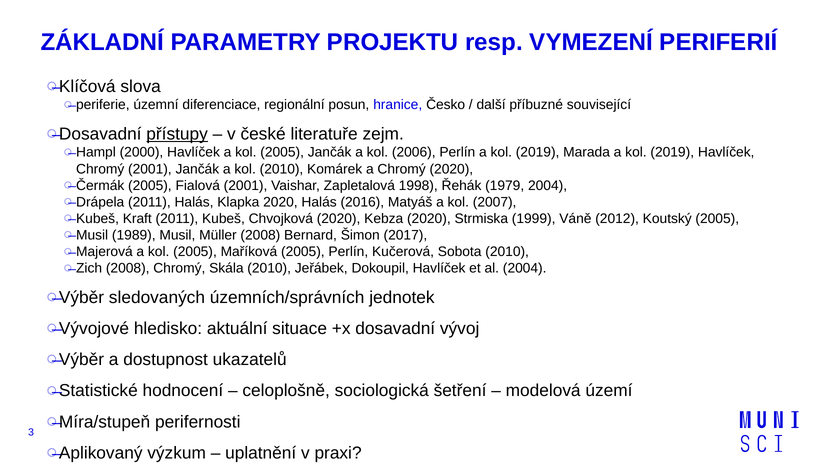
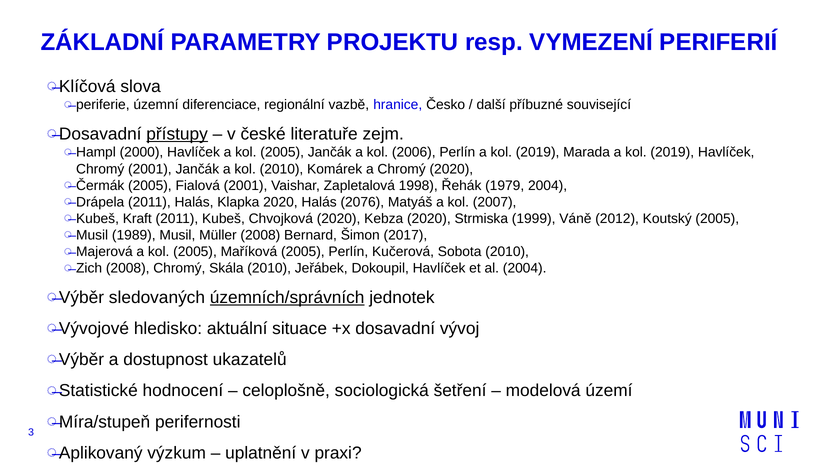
posun: posun -> vazbě
2016: 2016 -> 2076
územních/správních underline: none -> present
